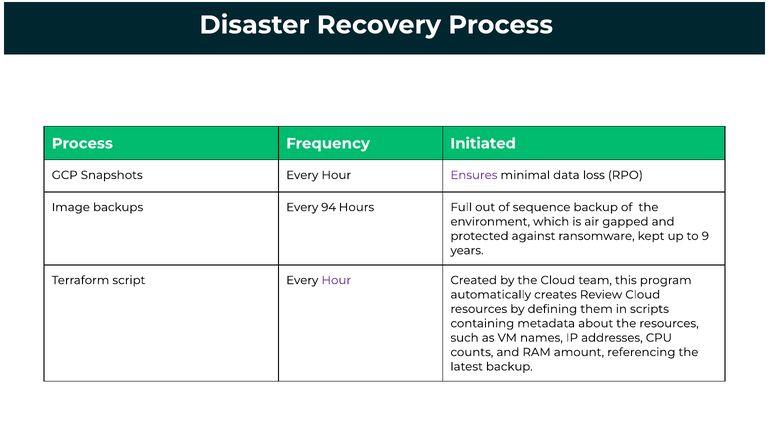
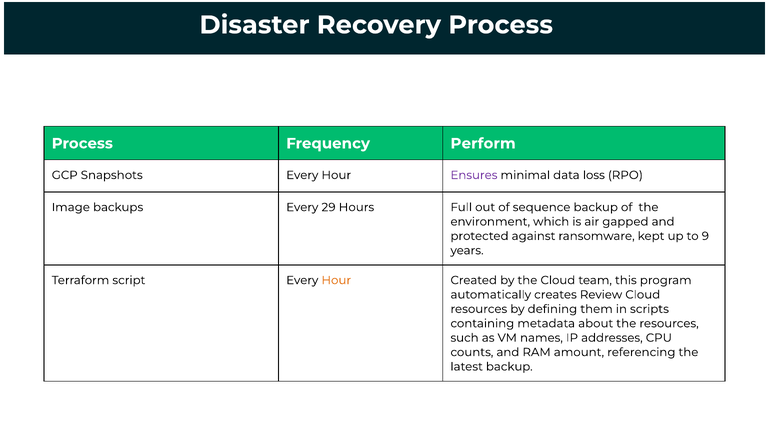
Initiated: Initiated -> Perform
94: 94 -> 29
Hour at (336, 280) colour: purple -> orange
